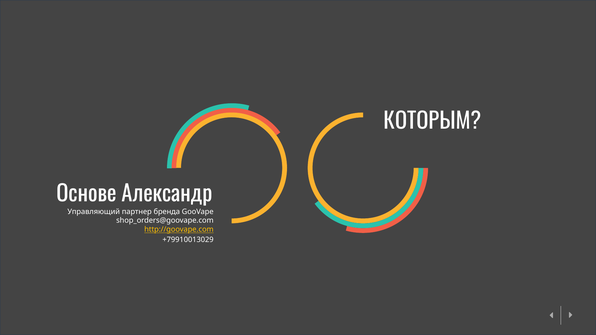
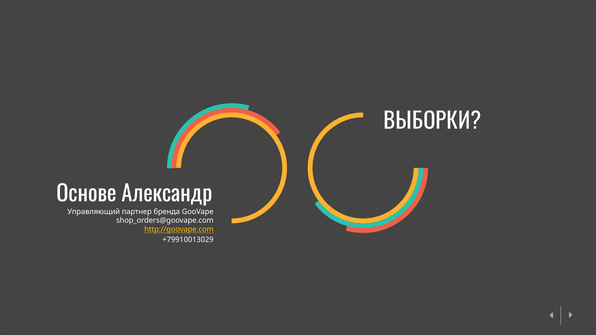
КОТОРЫМ: КОТОРЫМ -> ВЫБОРКИ
